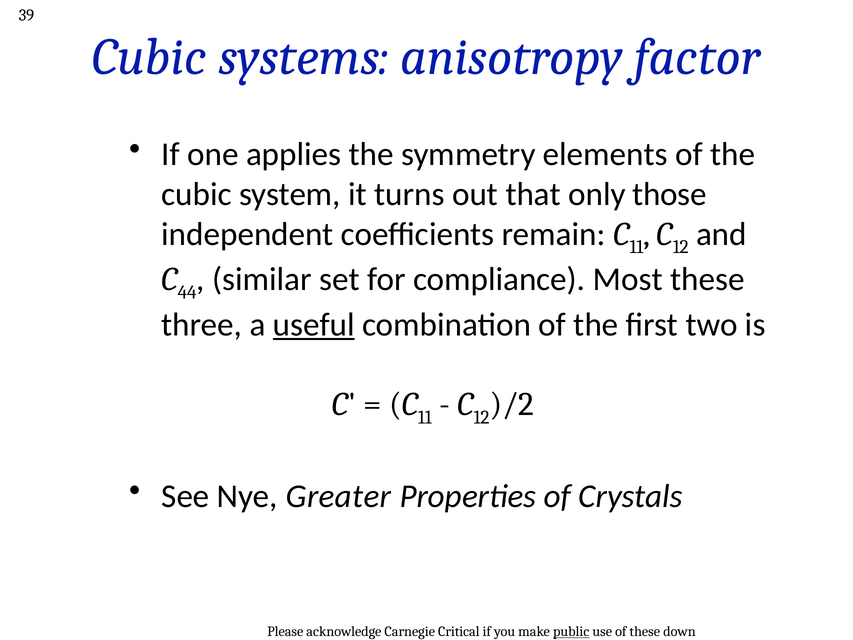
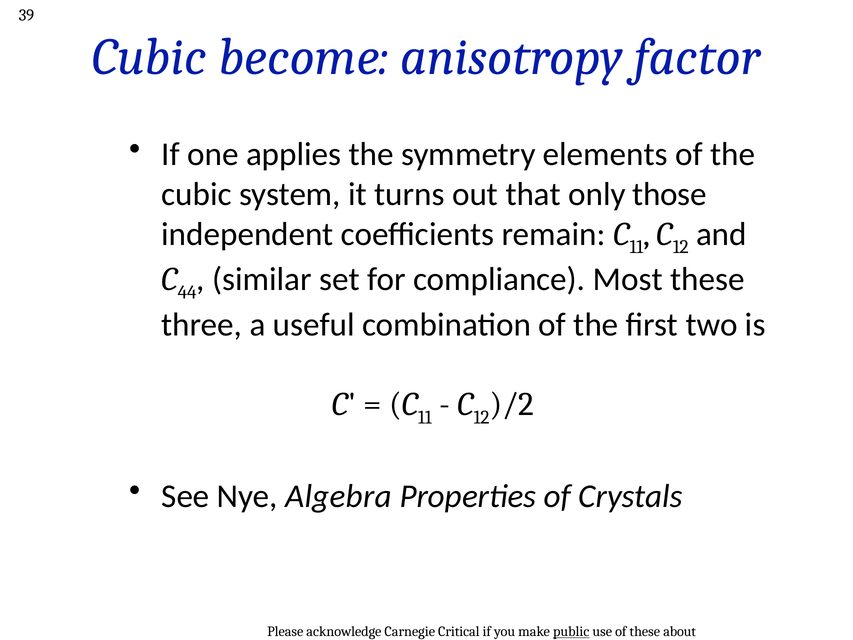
systems: systems -> become
useful underline: present -> none
Greater: Greater -> Algebra
down: down -> about
